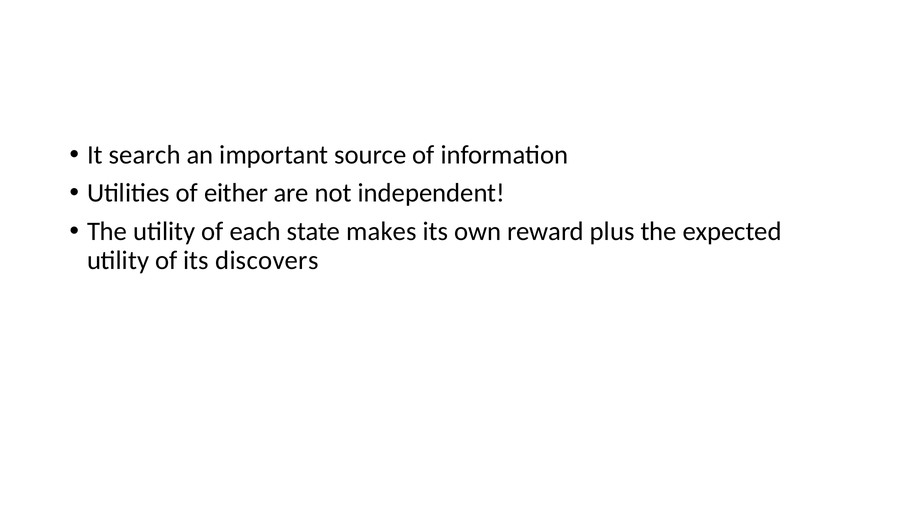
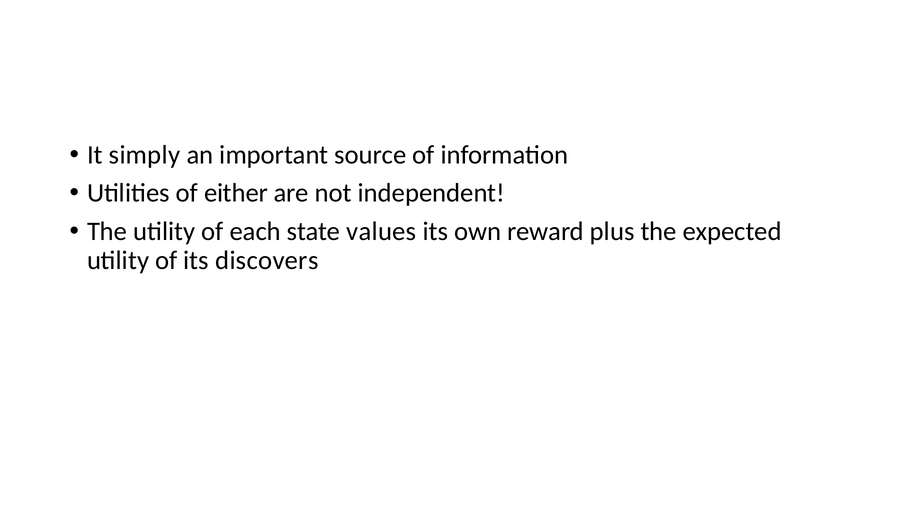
search: search -> simply
makes: makes -> values
